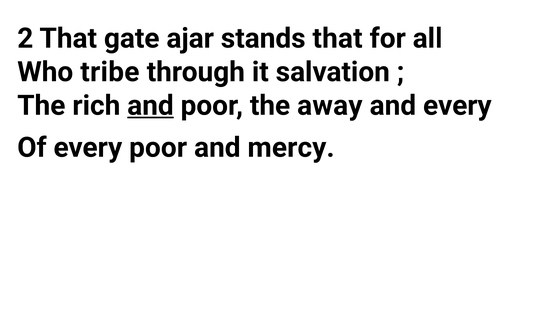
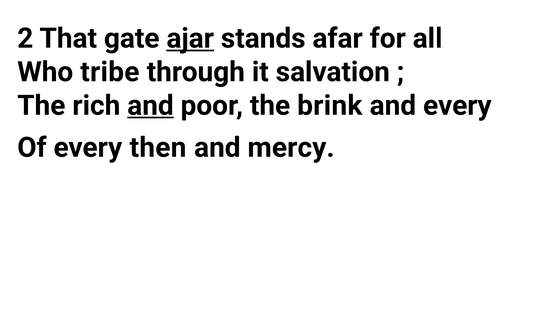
ajar underline: none -> present
stands that: that -> afar
away: away -> brink
every poor: poor -> then
